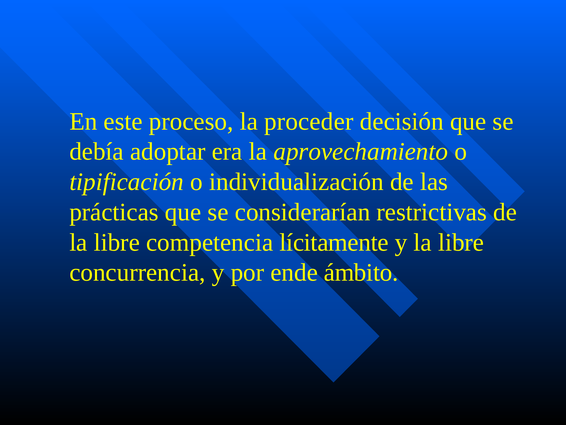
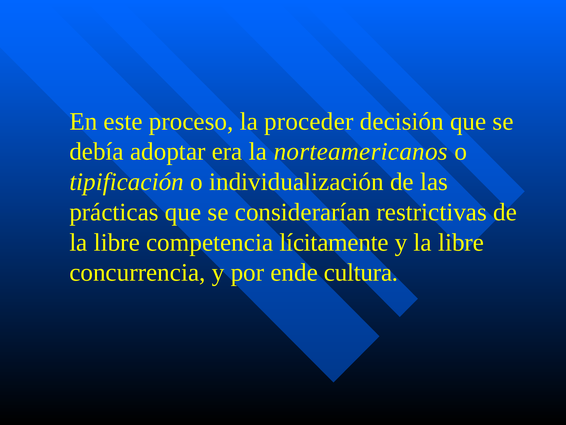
aprovechamiento: aprovechamiento -> norteamericanos
ámbito: ámbito -> cultura
